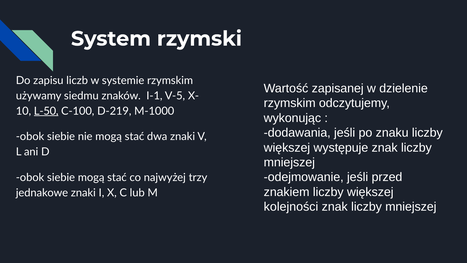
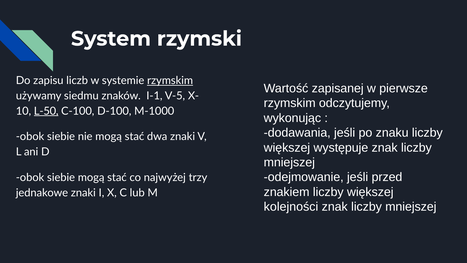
rzymskim at (170, 81) underline: none -> present
dzielenie: dzielenie -> pierwsze
D-219: D-219 -> D-100
